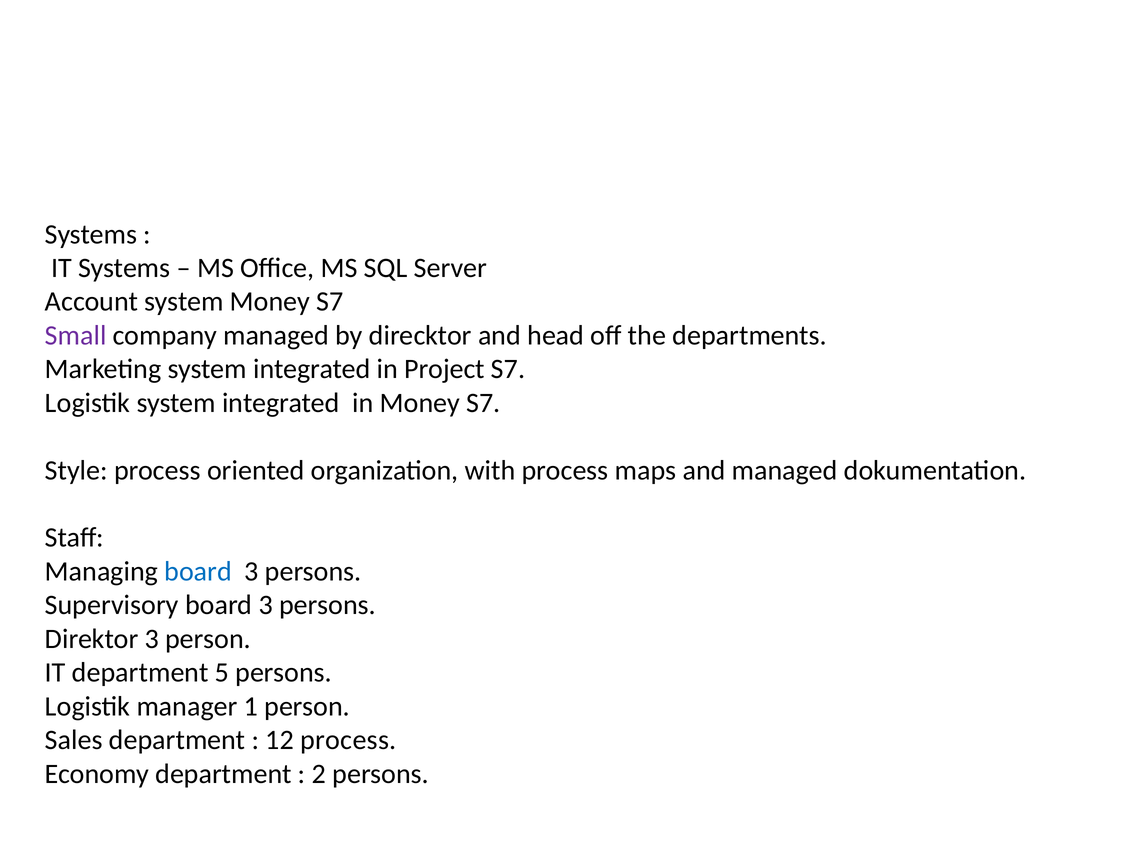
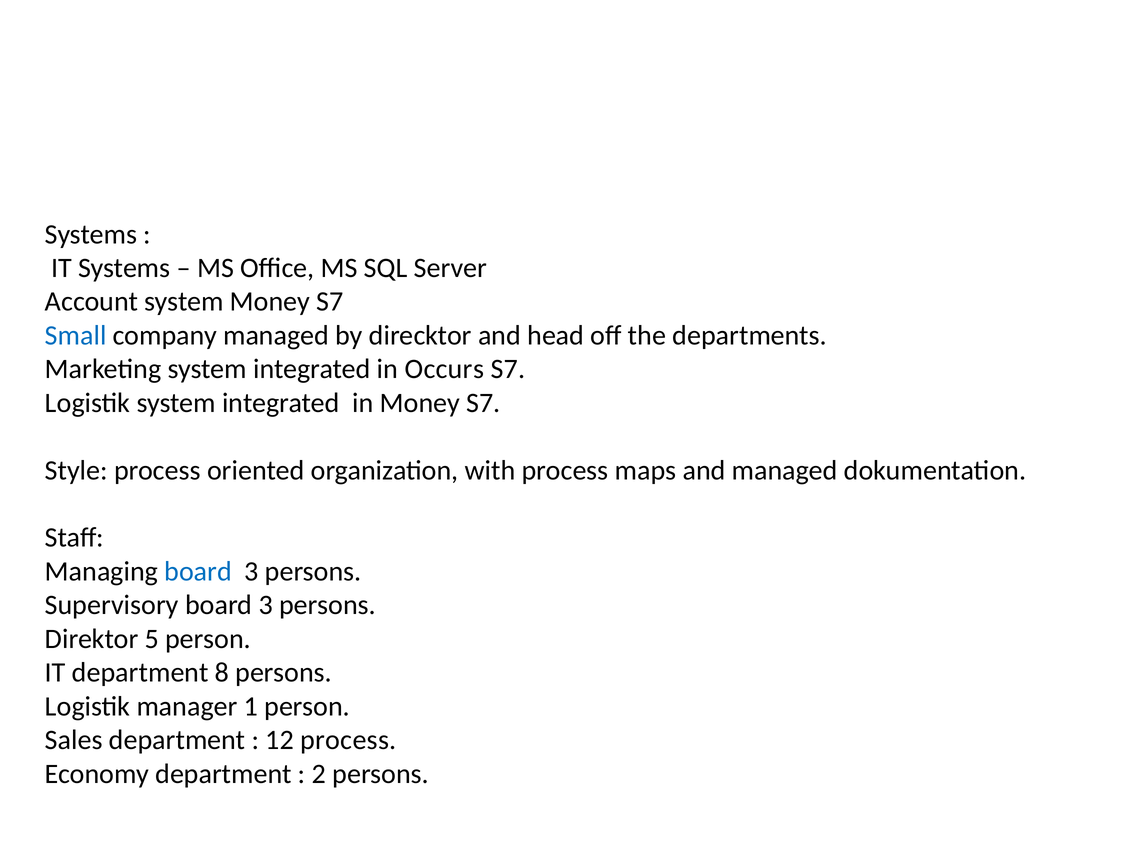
Small colour: purple -> blue
Project: Project -> Occurs
Direktor 3: 3 -> 5
5: 5 -> 8
